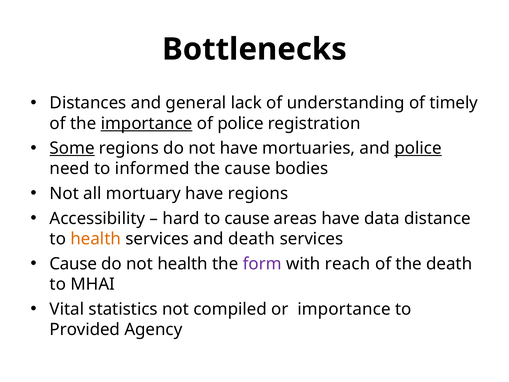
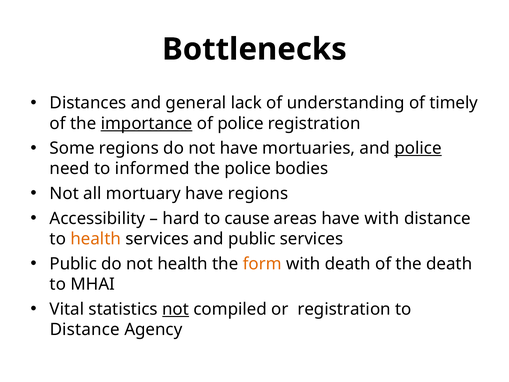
Some underline: present -> none
the cause: cause -> police
have data: data -> with
and death: death -> public
Cause at (73, 264): Cause -> Public
form colour: purple -> orange
with reach: reach -> death
not at (176, 309) underline: none -> present
or importance: importance -> registration
Provided at (85, 329): Provided -> Distance
